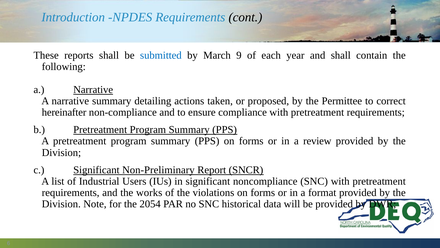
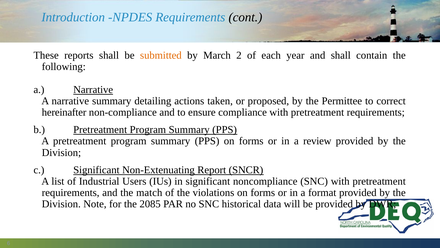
submitted colour: blue -> orange
9: 9 -> 2
Non-Preliminary: Non-Preliminary -> Non-Extenuating
works: works -> match
2054: 2054 -> 2085
